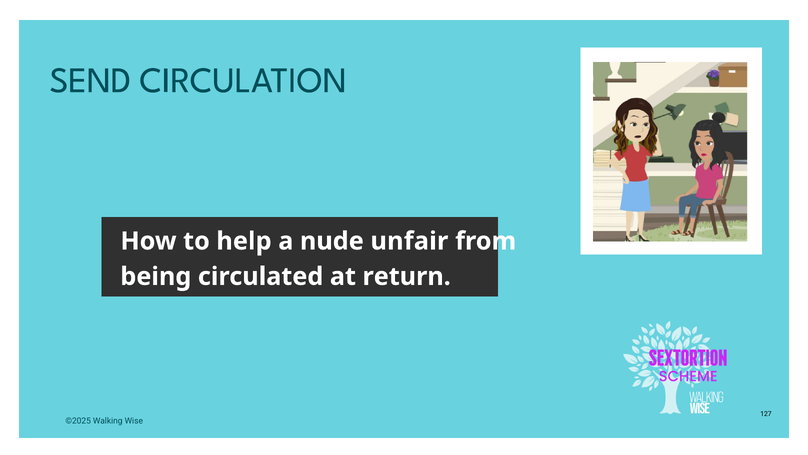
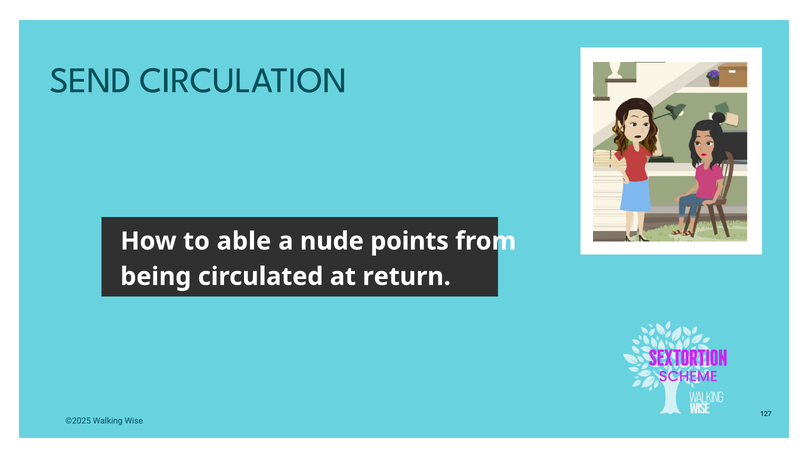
help: help -> able
unfair: unfair -> points
